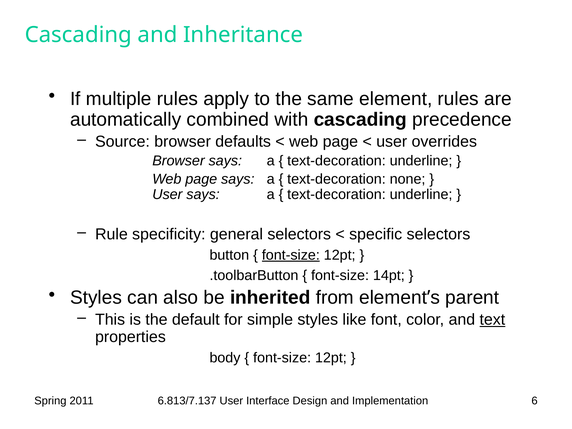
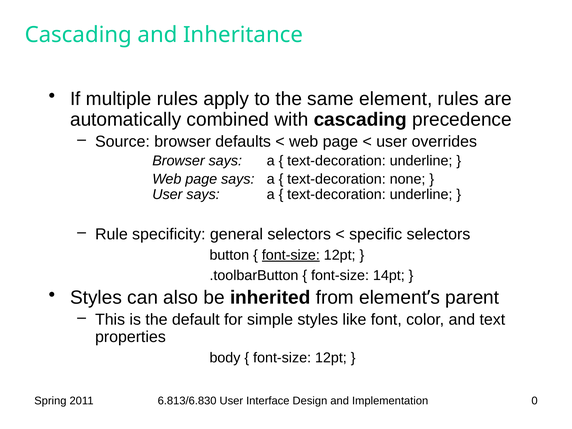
text underline: present -> none
6.813/7.137: 6.813/7.137 -> 6.813/6.830
6: 6 -> 0
